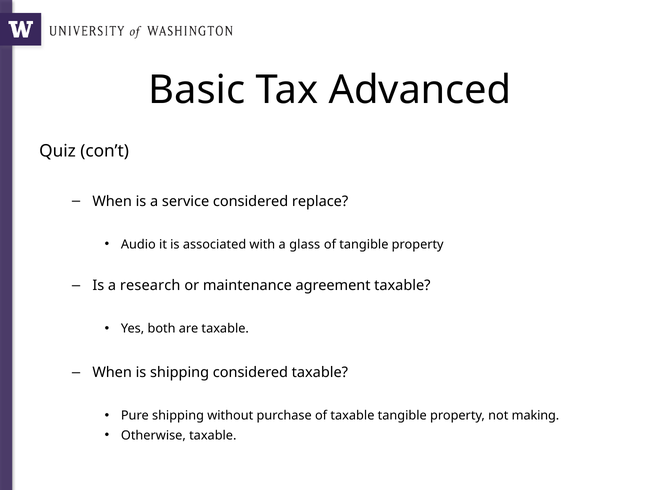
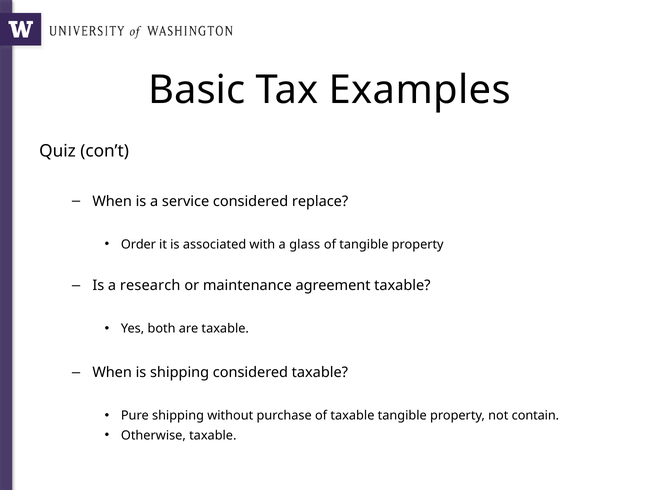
Advanced: Advanced -> Examples
Audio: Audio -> Order
making: making -> contain
